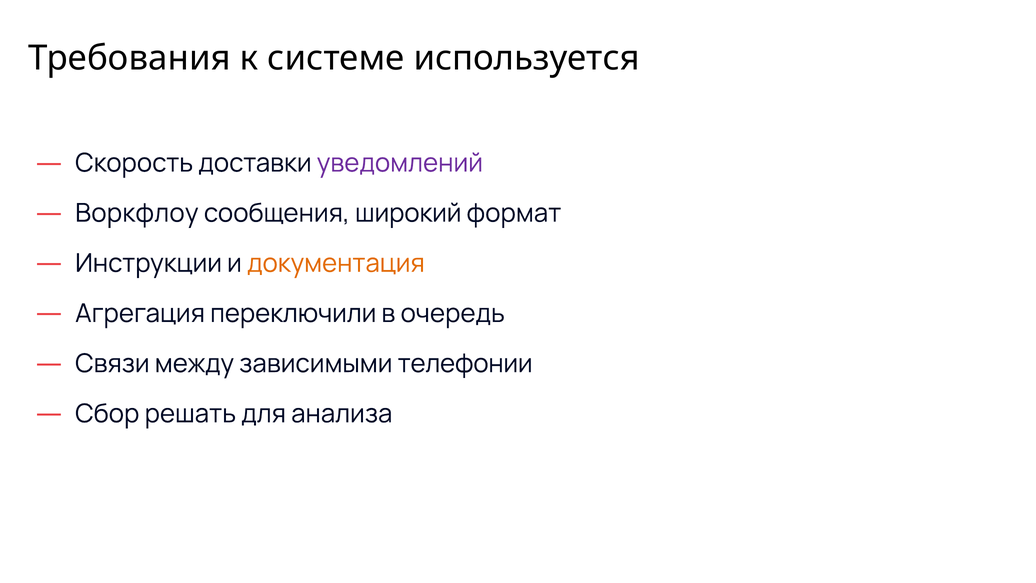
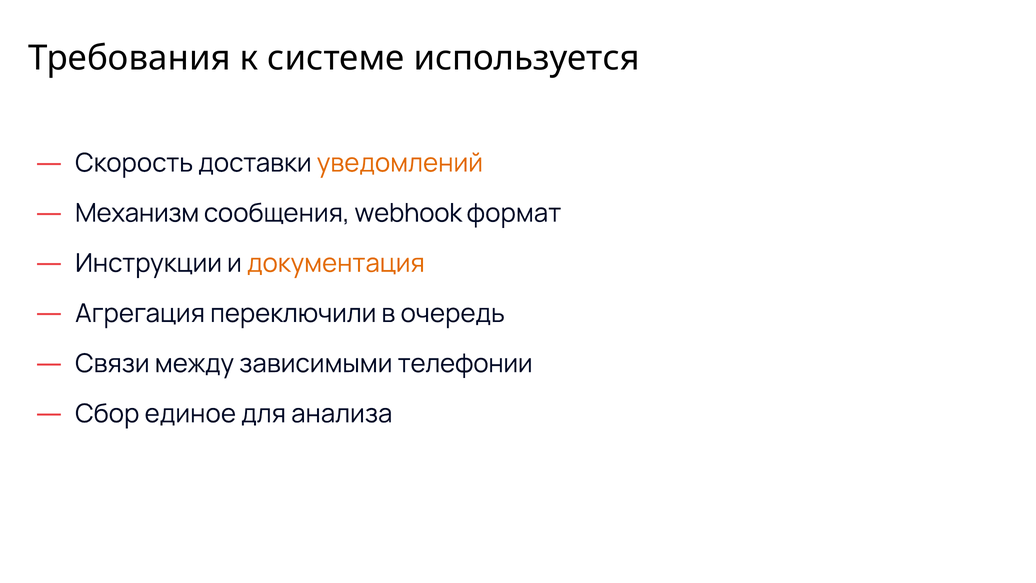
уведомлений colour: purple -> orange
Воркфлоу: Воркфлоу -> Механизм
широкий: широкий -> webhook
решать: решать -> единое
